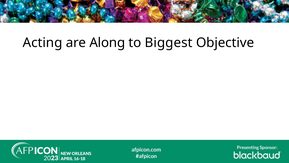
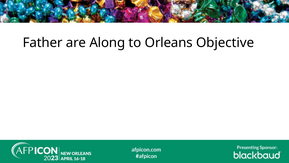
Acting: Acting -> Father
Biggest: Biggest -> Orleans
